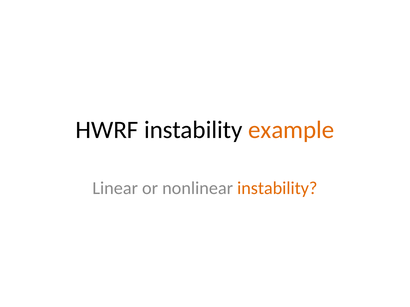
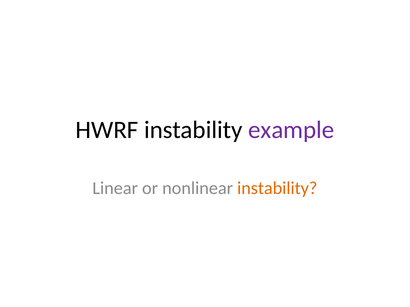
example colour: orange -> purple
